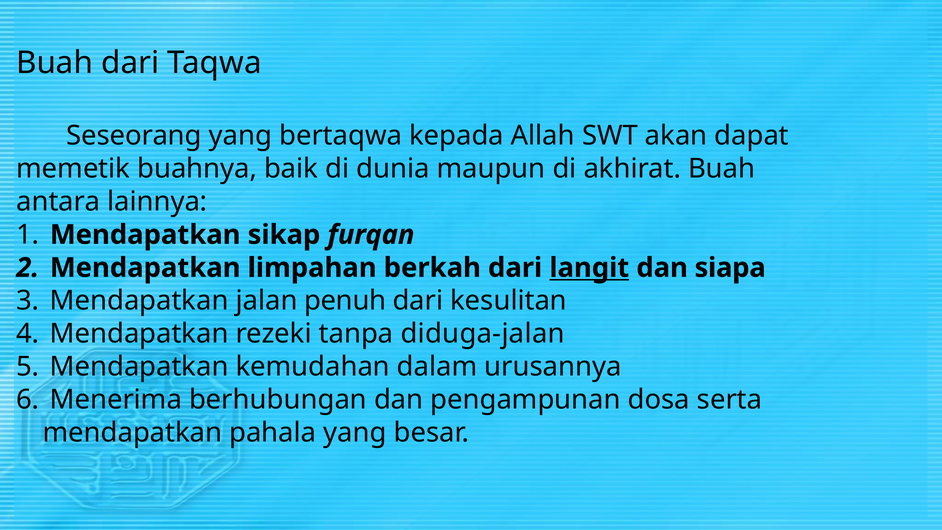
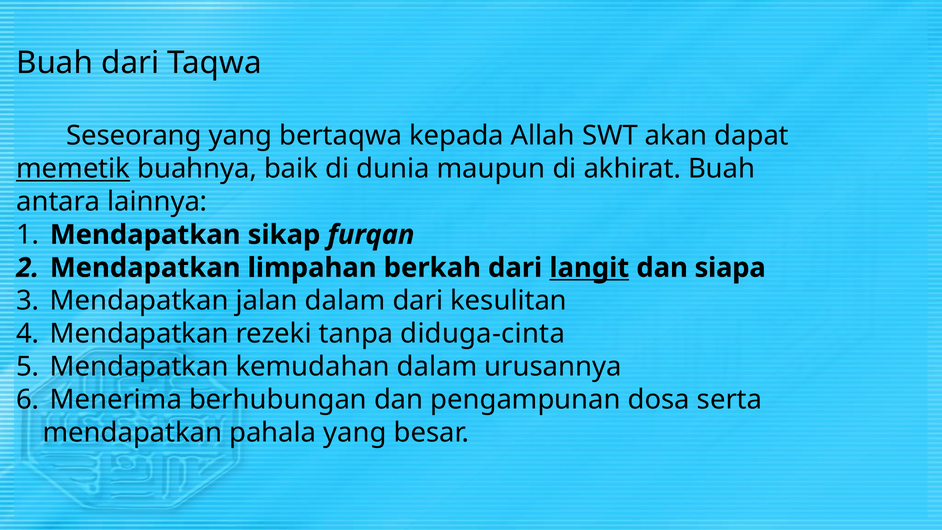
memetik underline: none -> present
jalan penuh: penuh -> dalam
diduga-jalan: diduga-jalan -> diduga-cinta
